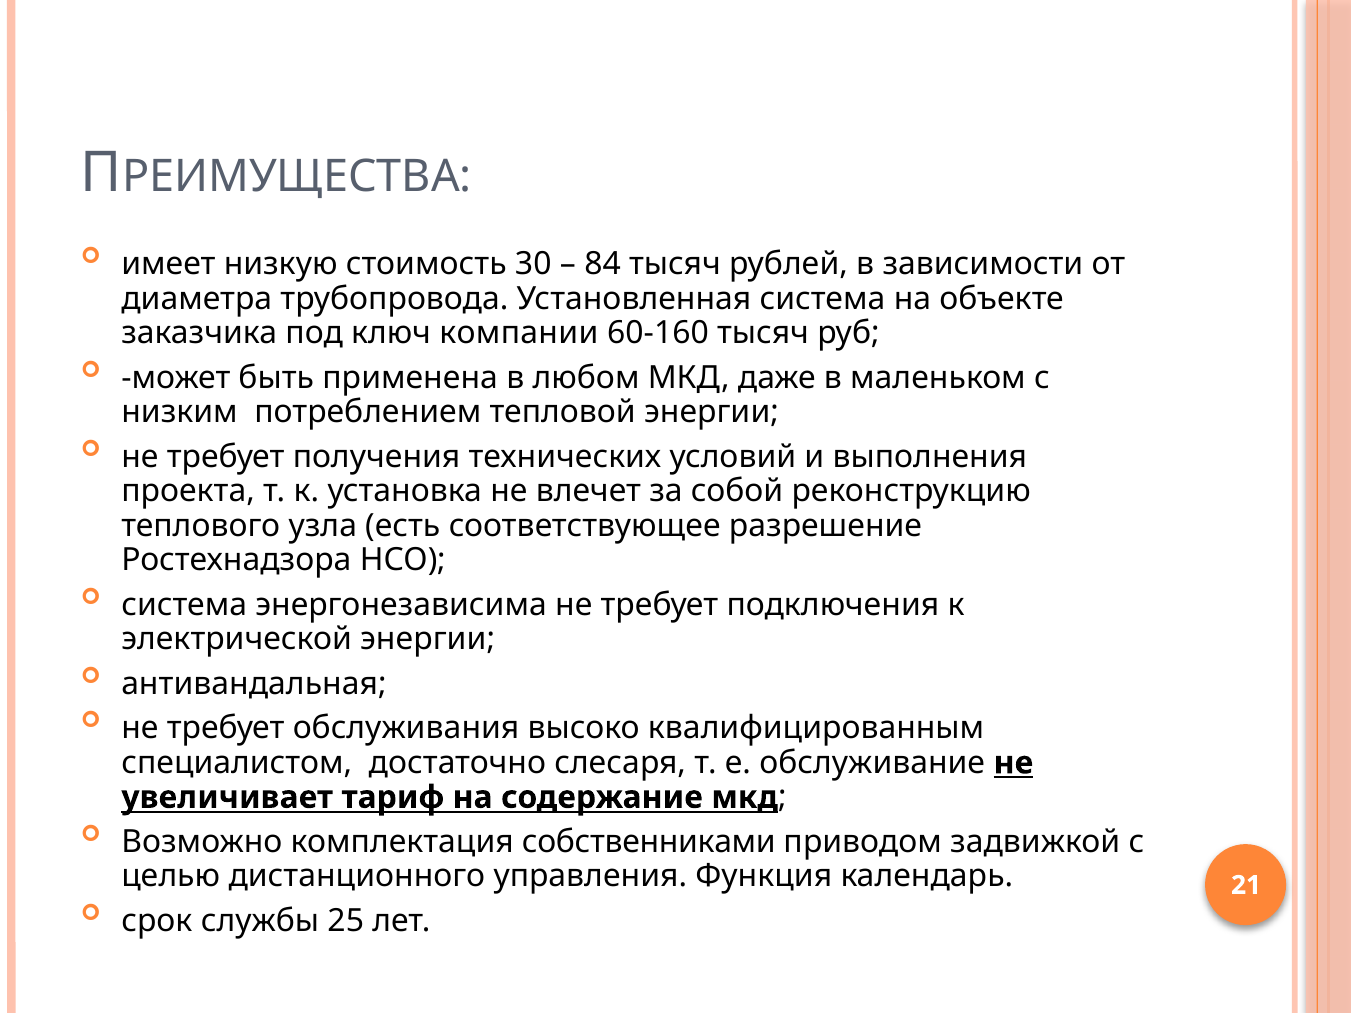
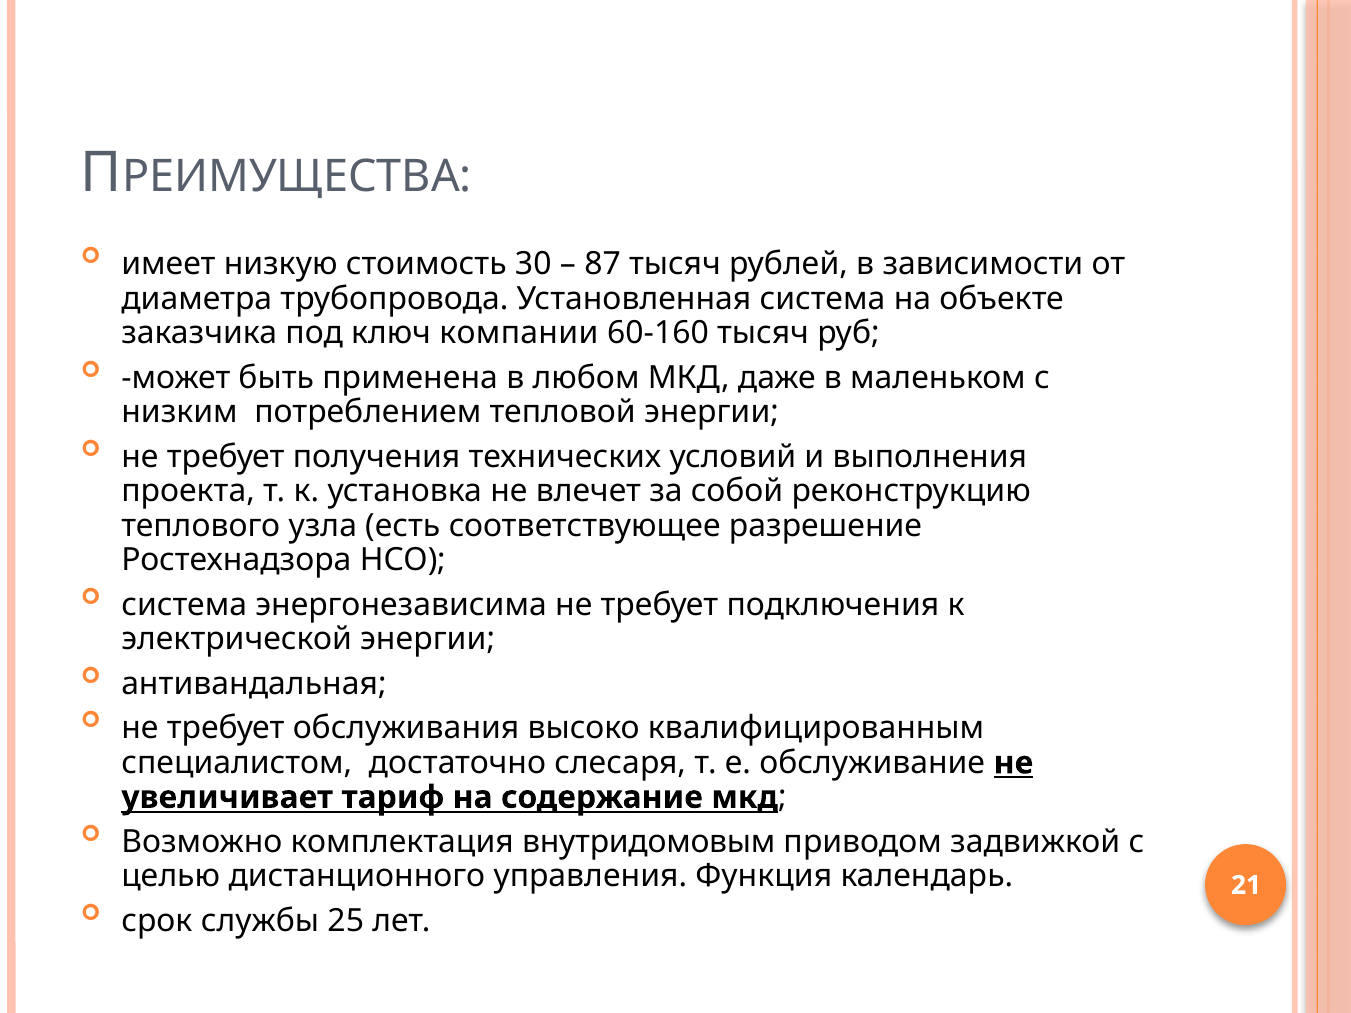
84: 84 -> 87
собственниками: собственниками -> внутридомовым
